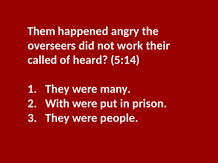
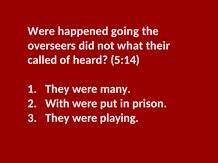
Them at (41, 31): Them -> Were
angry: angry -> going
work: work -> what
people: people -> playing
